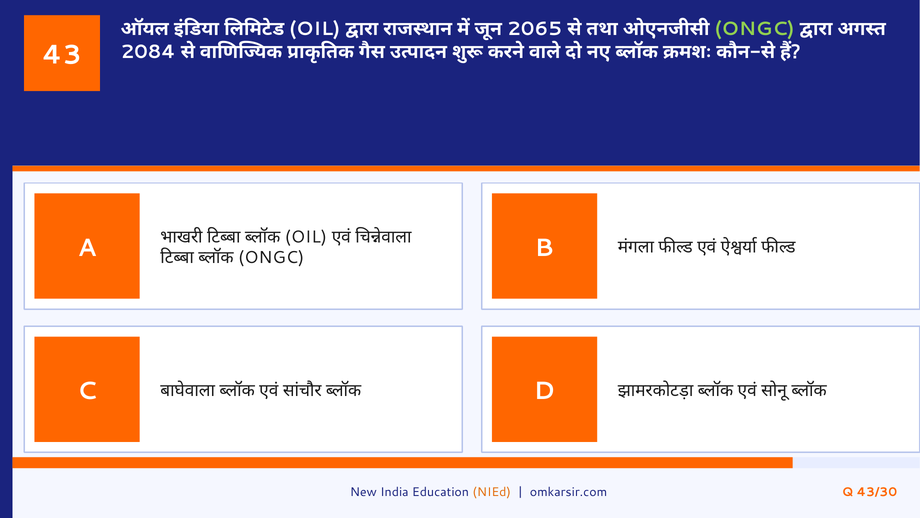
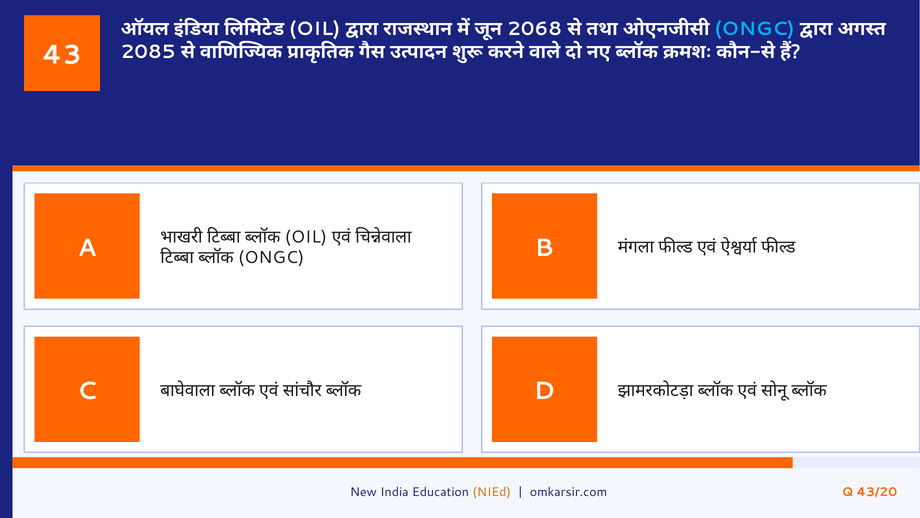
2065: 2065 -> 2068
ONGC at (755, 29) colour: light green -> light blue
2084: 2084 -> 2085
43/30: 43/30 -> 43/20
